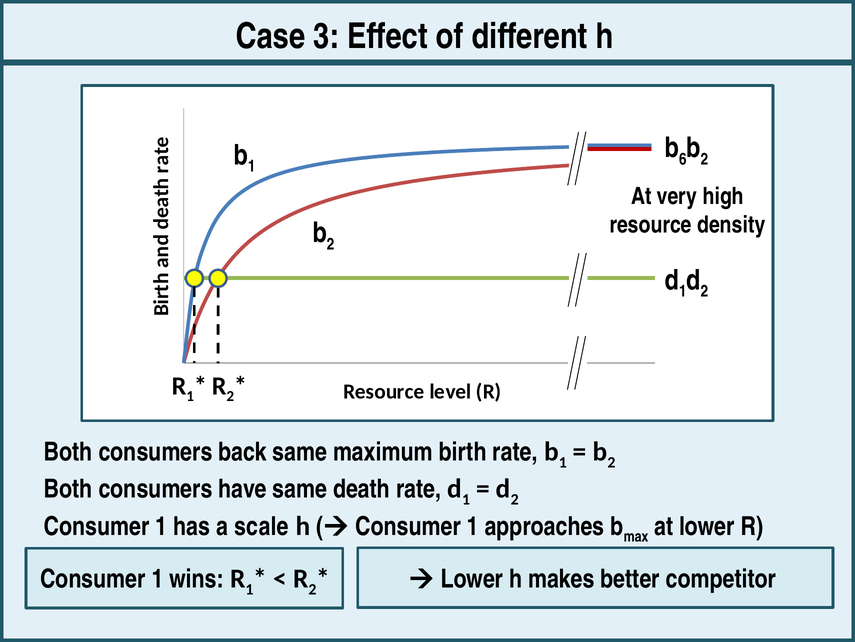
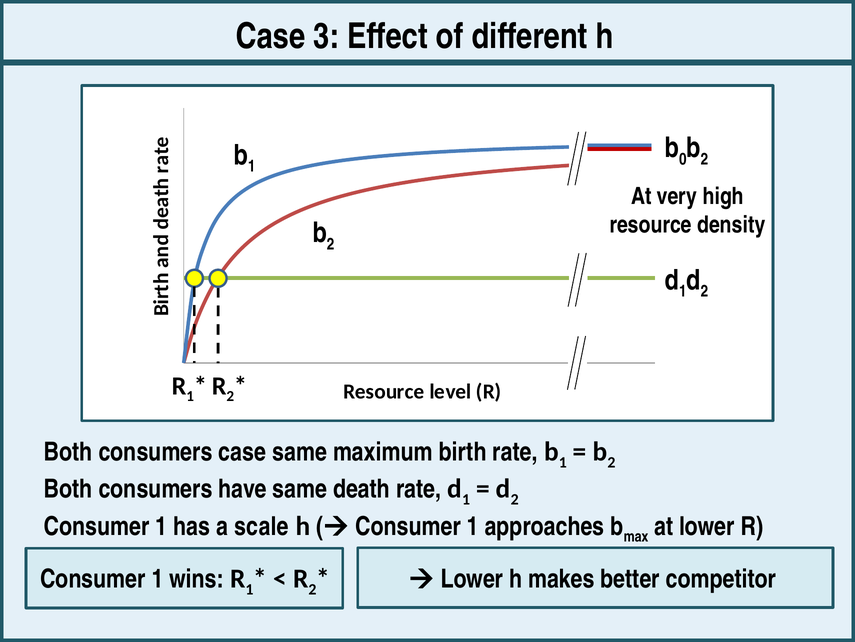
6: 6 -> 0
consumers back: back -> case
